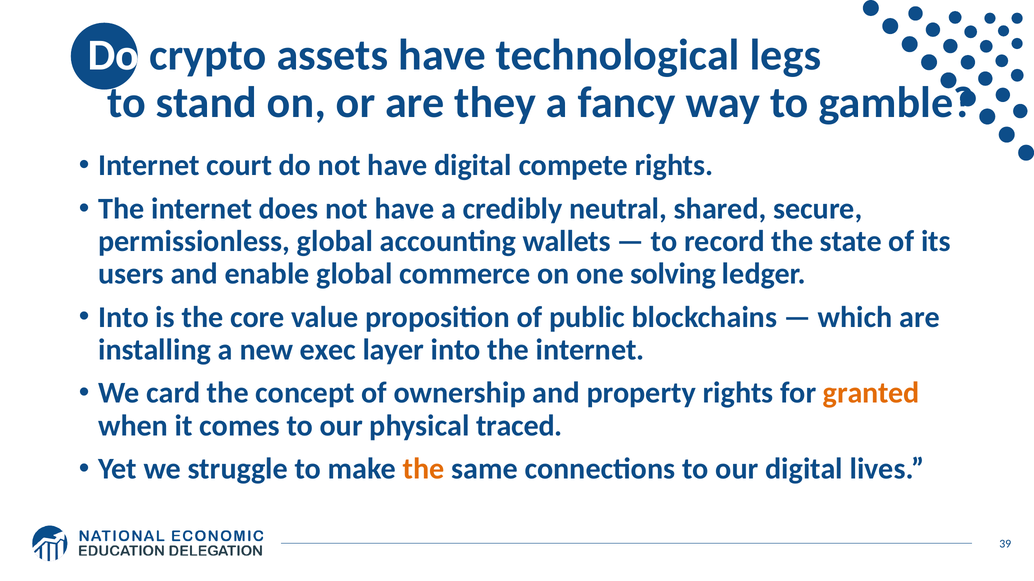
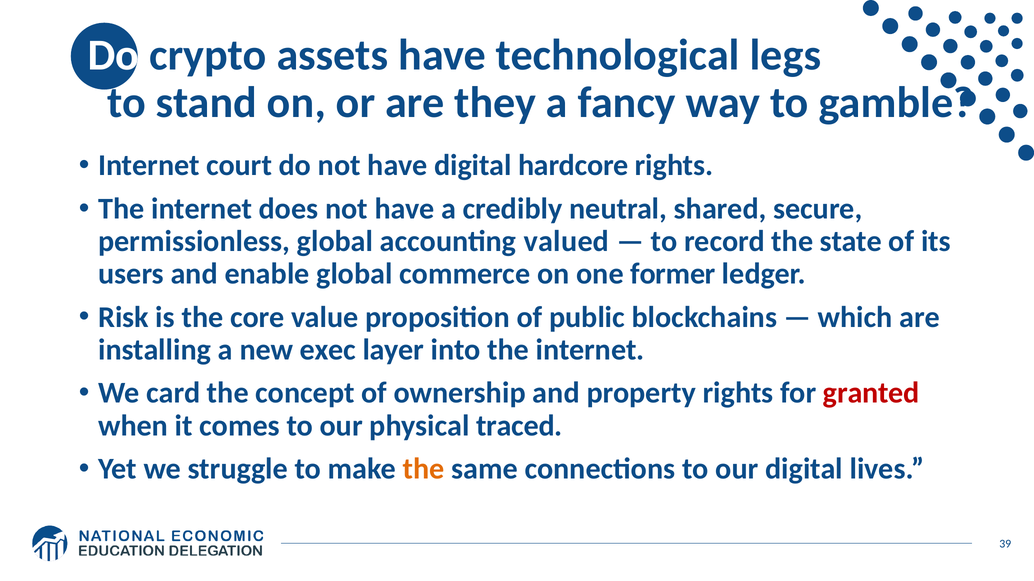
compete: compete -> hardcore
wallets: wallets -> valued
solving: solving -> former
Into at (123, 318): Into -> Risk
granted colour: orange -> red
